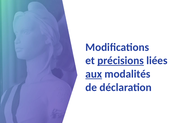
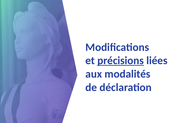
aux underline: present -> none
